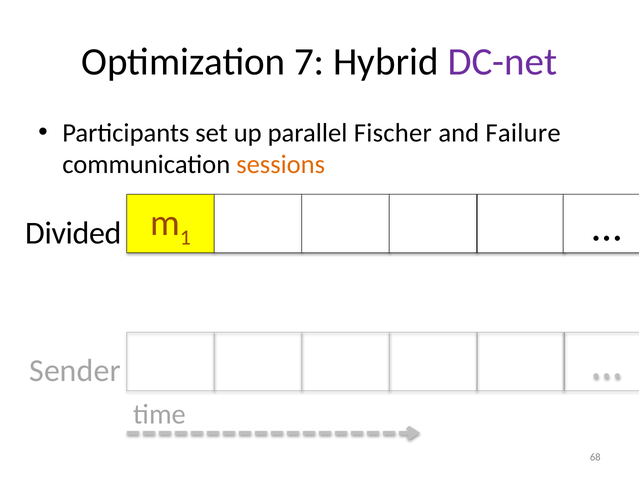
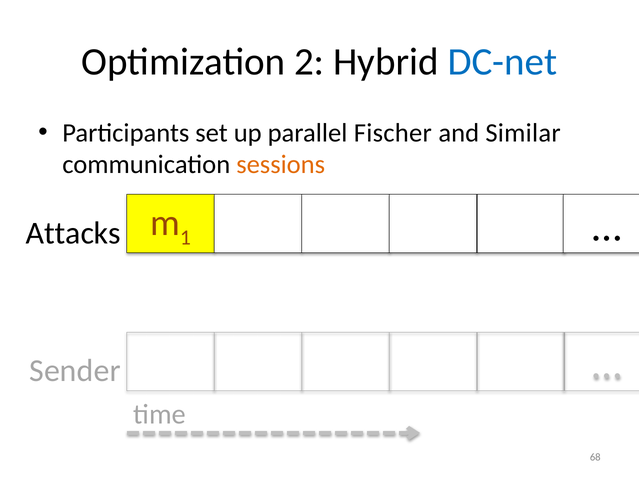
7: 7 -> 2
DC-net colour: purple -> blue
Failure: Failure -> Similar
Divided: Divided -> Attacks
